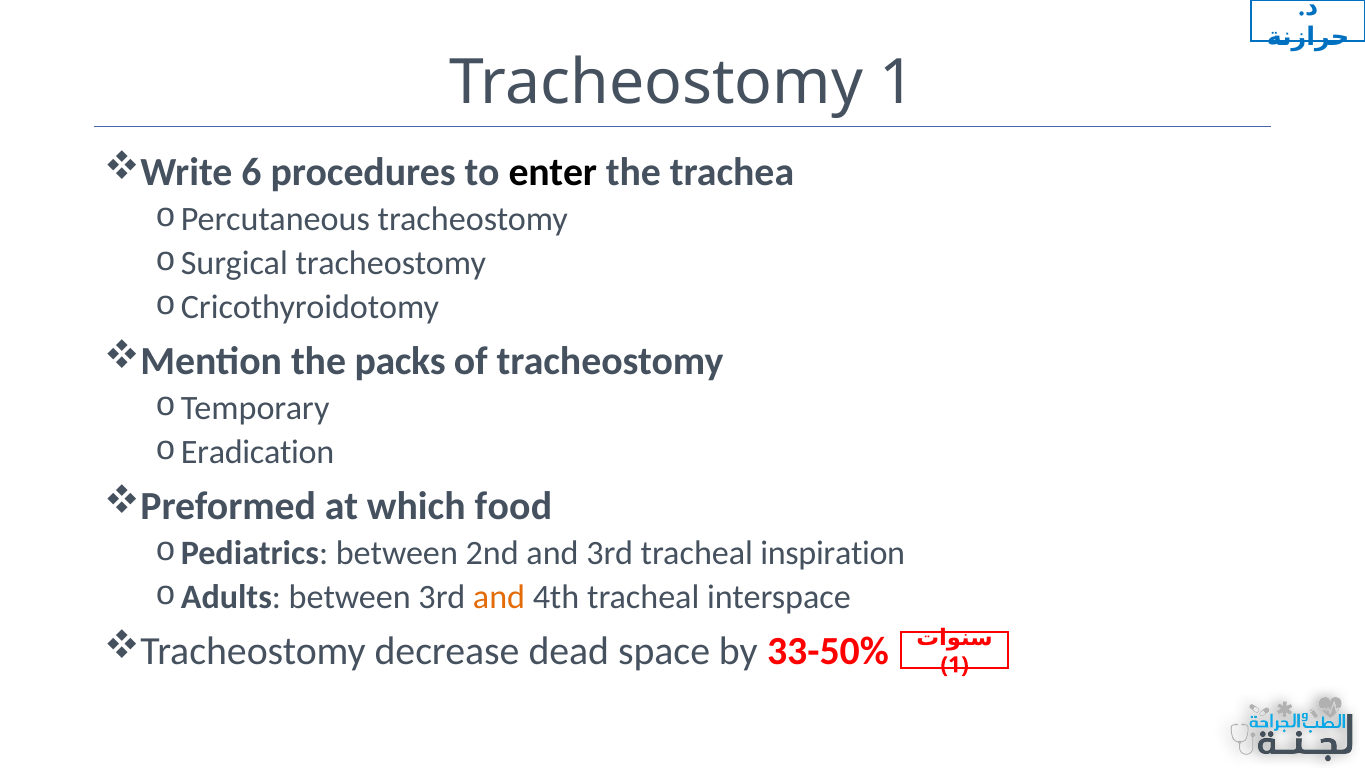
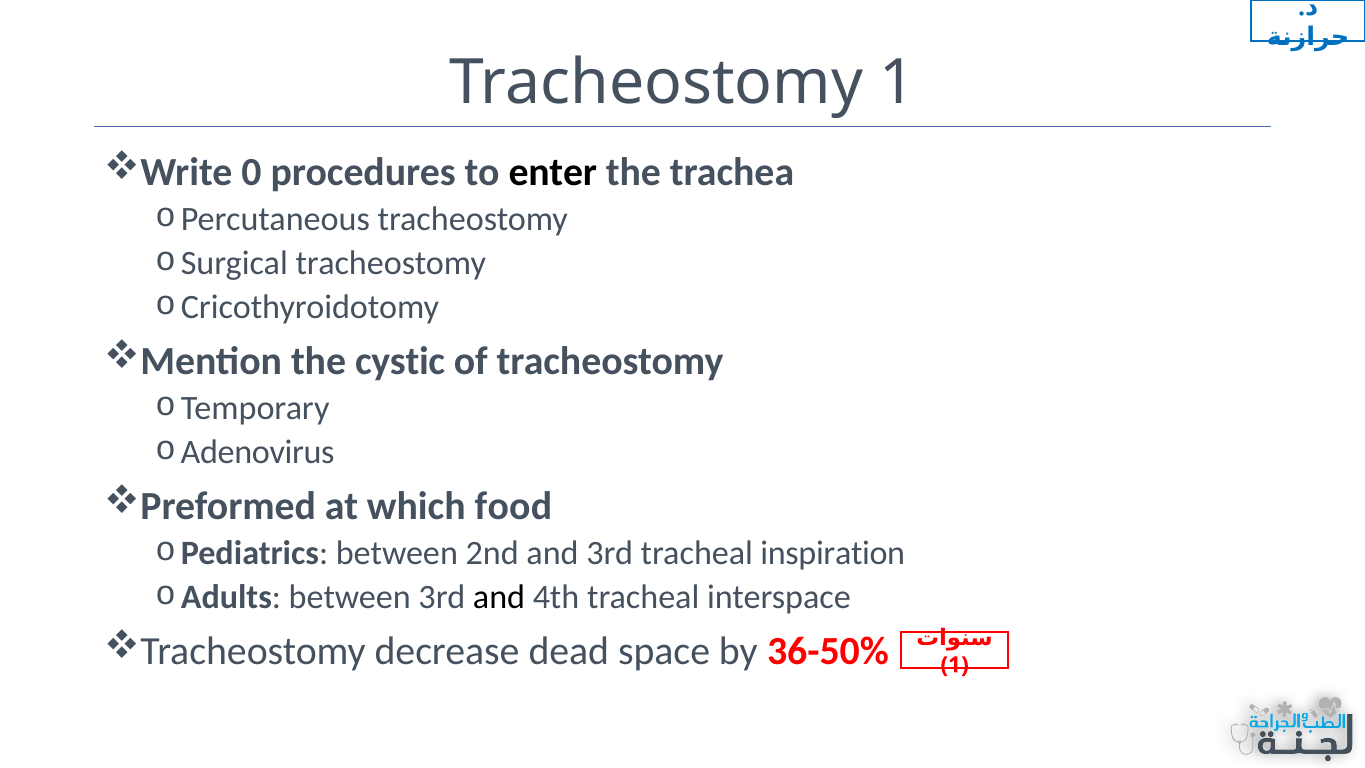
6: 6 -> 0
packs: packs -> cystic
Eradication: Eradication -> Adenovirus
and at (499, 597) colour: orange -> black
33-50%: 33-50% -> 36-50%
